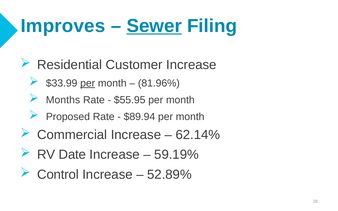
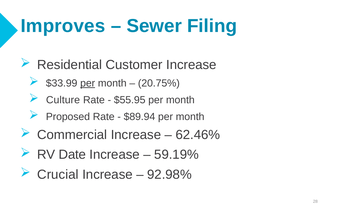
Sewer underline: present -> none
81.96%: 81.96% -> 20.75%
Months: Months -> Culture
62.14%: 62.14% -> 62.46%
Control: Control -> Crucial
52.89%: 52.89% -> 92.98%
